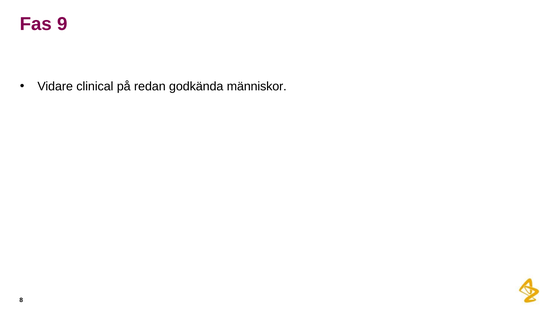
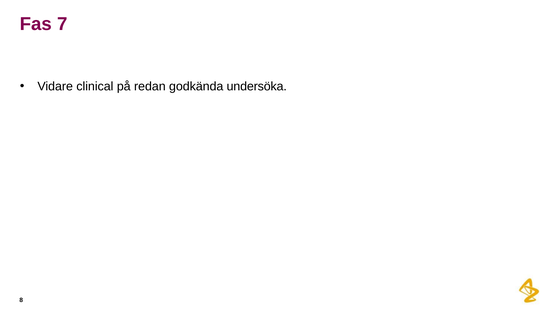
9: 9 -> 7
människor: människor -> undersöka
